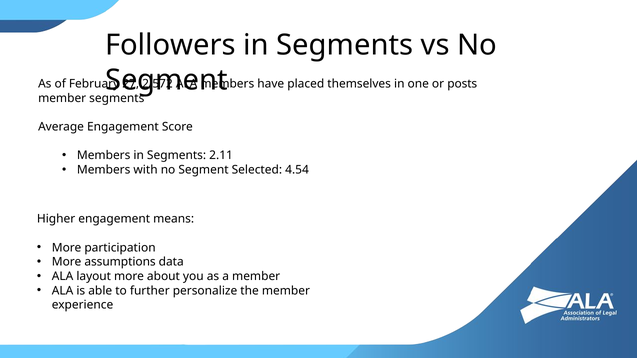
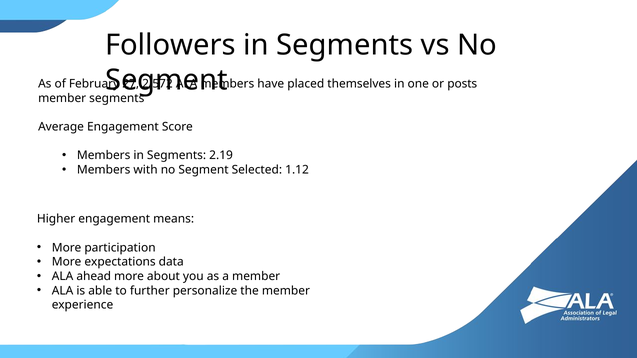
2.11: 2.11 -> 2.19
4.54: 4.54 -> 1.12
assumptions: assumptions -> expectations
layout: layout -> ahead
